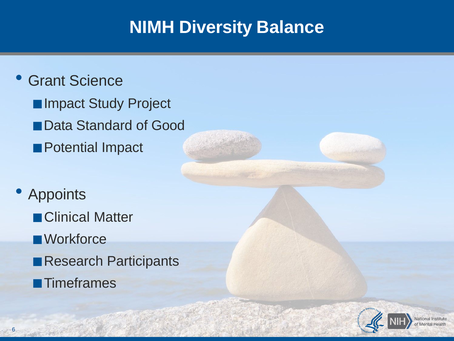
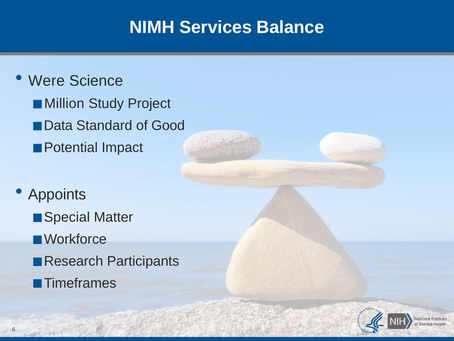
Diversity: Diversity -> Services
Grant: Grant -> Were
Impact at (64, 103): Impact -> Million
Clinical: Clinical -> Special
